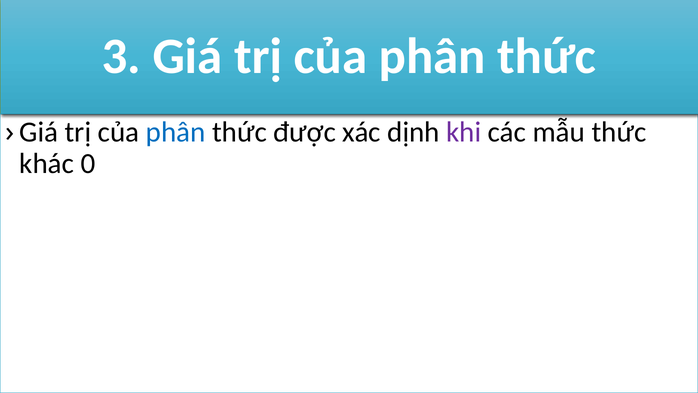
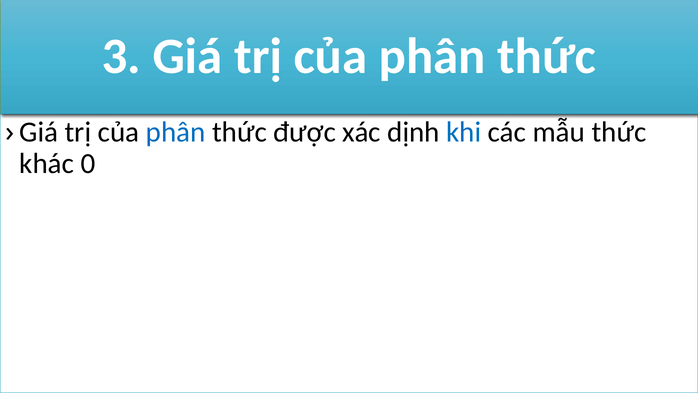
khi colour: purple -> blue
